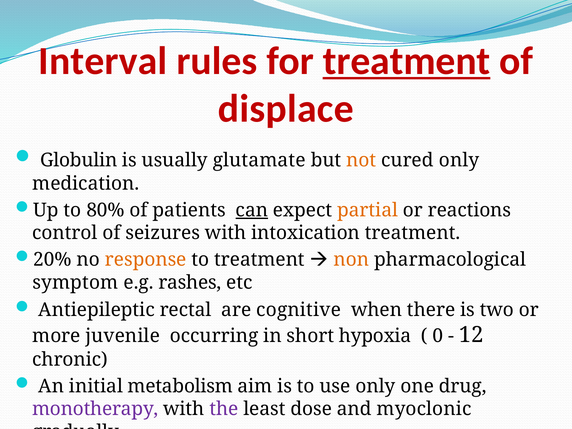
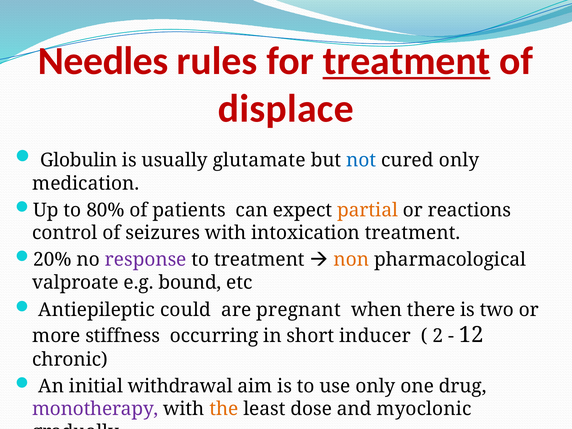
Interval: Interval -> Needles
not colour: orange -> blue
can underline: present -> none
response colour: orange -> purple
symptom: symptom -> valproate
rashes: rashes -> bound
rectal: rectal -> could
cognitive: cognitive -> pregnant
juvenile: juvenile -> stiffness
hypoxia: hypoxia -> inducer
0: 0 -> 2
metabolism: metabolism -> withdrawal
the colour: purple -> orange
